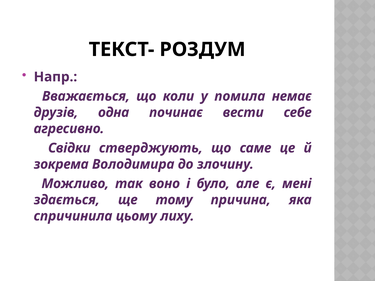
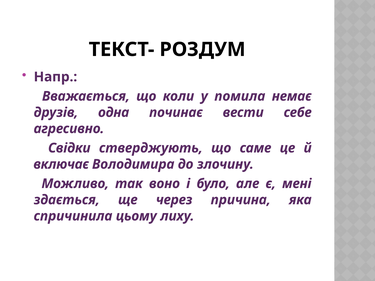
зокрема: зокрема -> включає
тому: тому -> через
